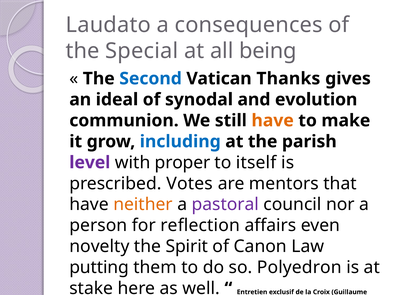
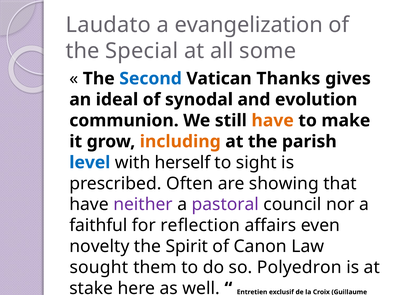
consequences: consequences -> evangelization
being: being -> some
including colour: blue -> orange
level colour: purple -> blue
proper: proper -> herself
itself: itself -> sight
Votes: Votes -> Often
mentors: mentors -> showing
neither colour: orange -> purple
person: person -> faithful
putting: putting -> sought
